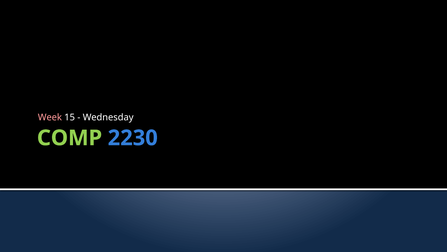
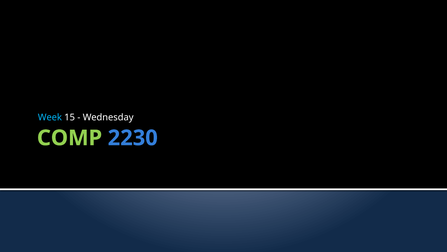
Week colour: pink -> light blue
